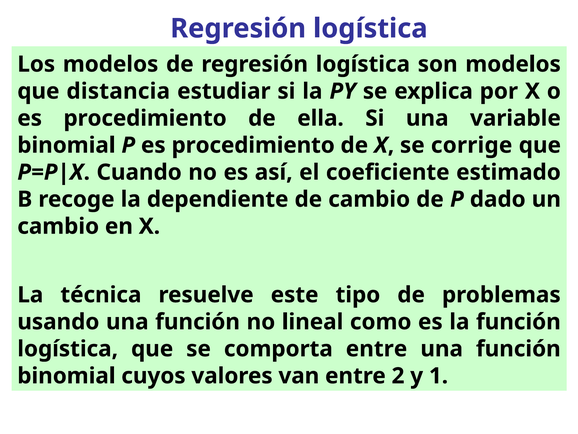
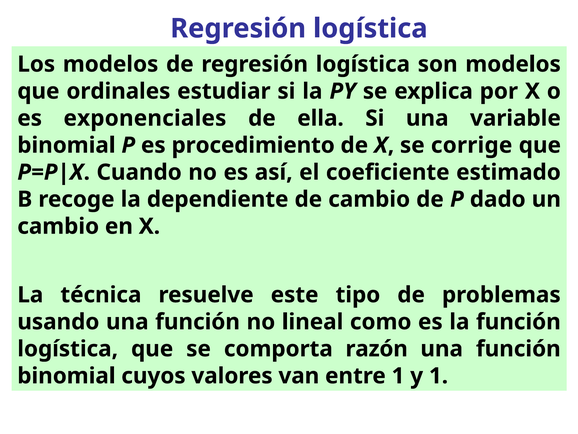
distancia: distancia -> ordinales
procedimiento at (145, 118): procedimiento -> exponenciales
comporta entre: entre -> razón
entre 2: 2 -> 1
